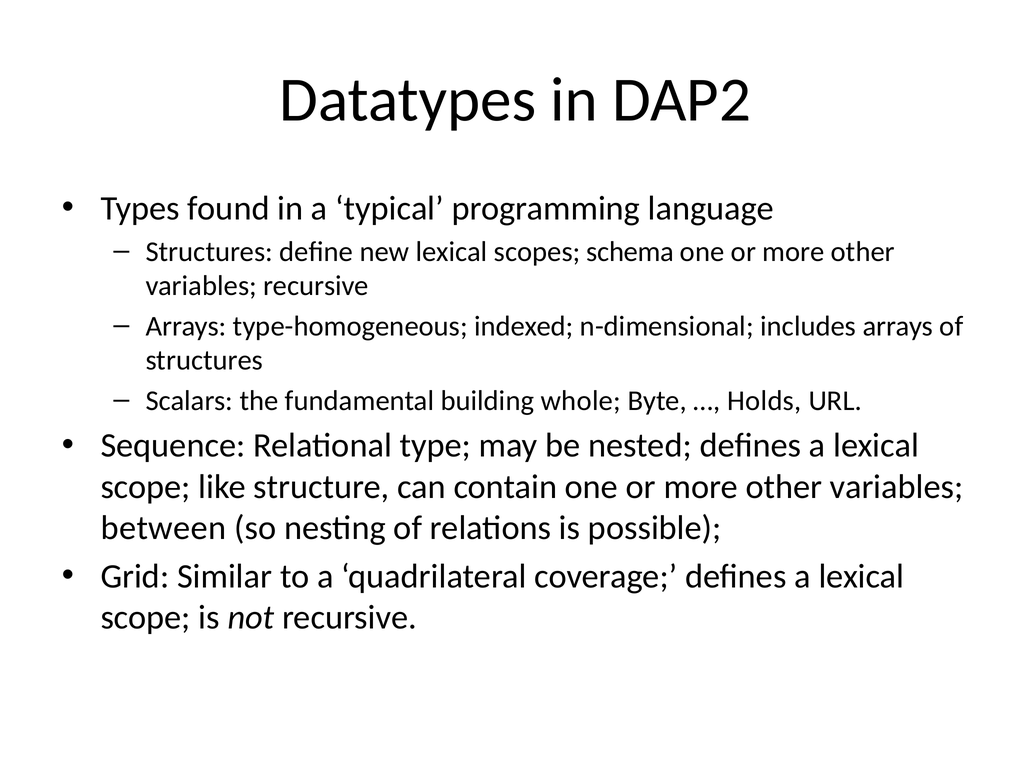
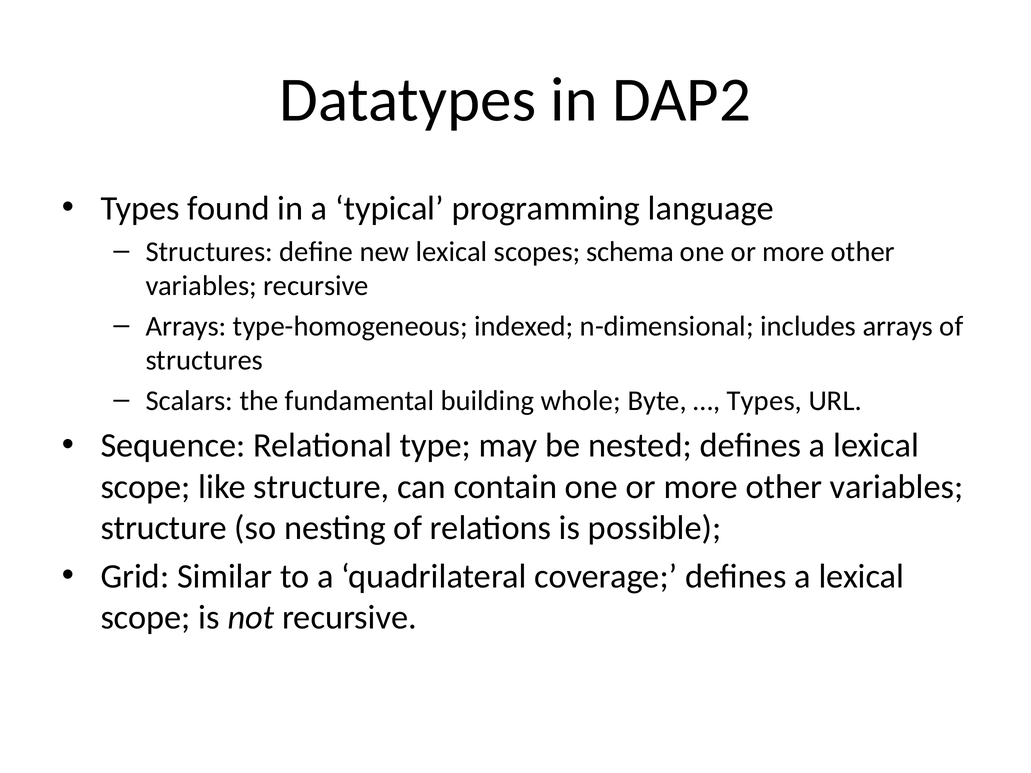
Holds at (764, 401): Holds -> Types
between at (163, 528): between -> structure
